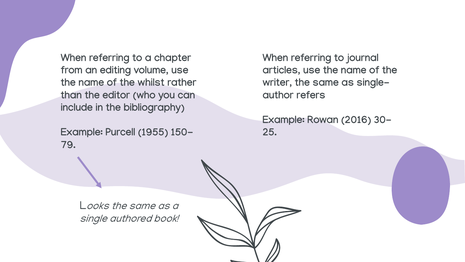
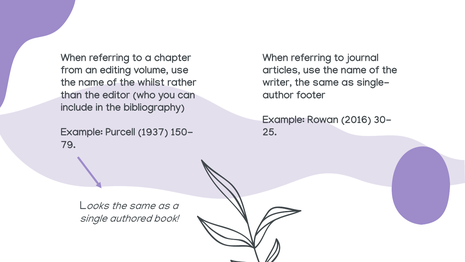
refers: refers -> footer
1955: 1955 -> 1937
